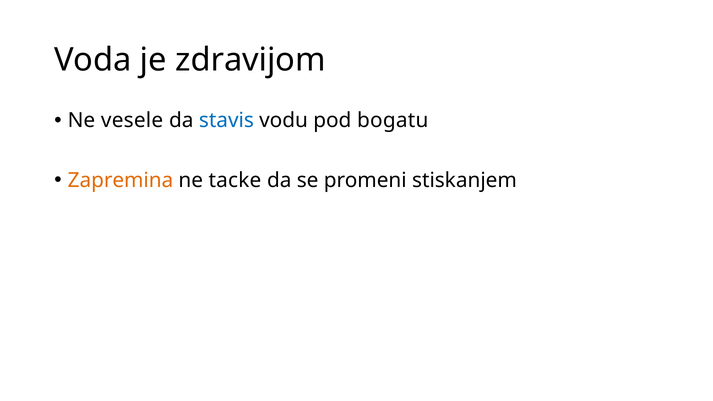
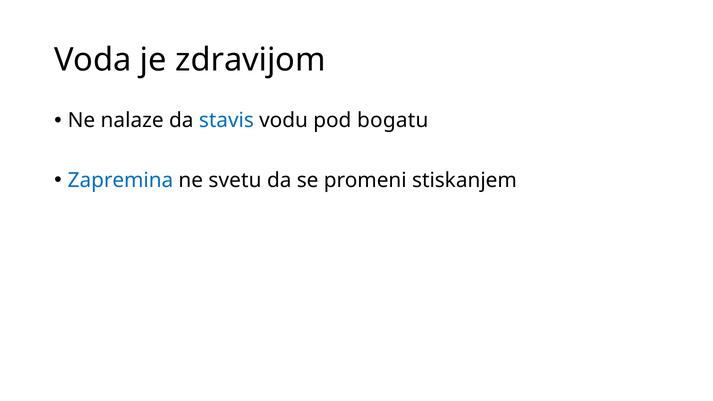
vesele: vesele -> nalaze
Zapremina colour: orange -> blue
tacke: tacke -> svetu
